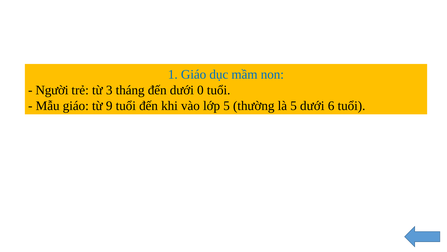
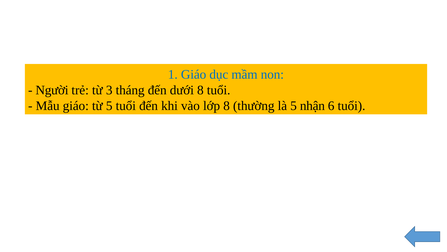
dưới 0: 0 -> 8
từ 9: 9 -> 5
lớp 5: 5 -> 8
5 dưới: dưới -> nhận
